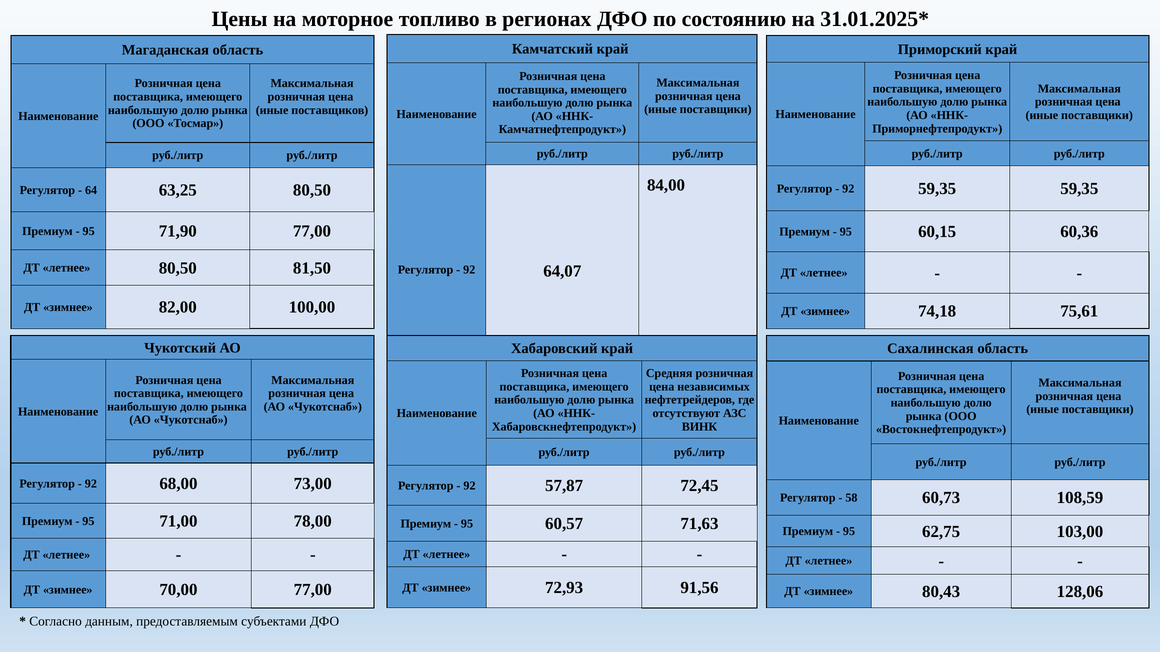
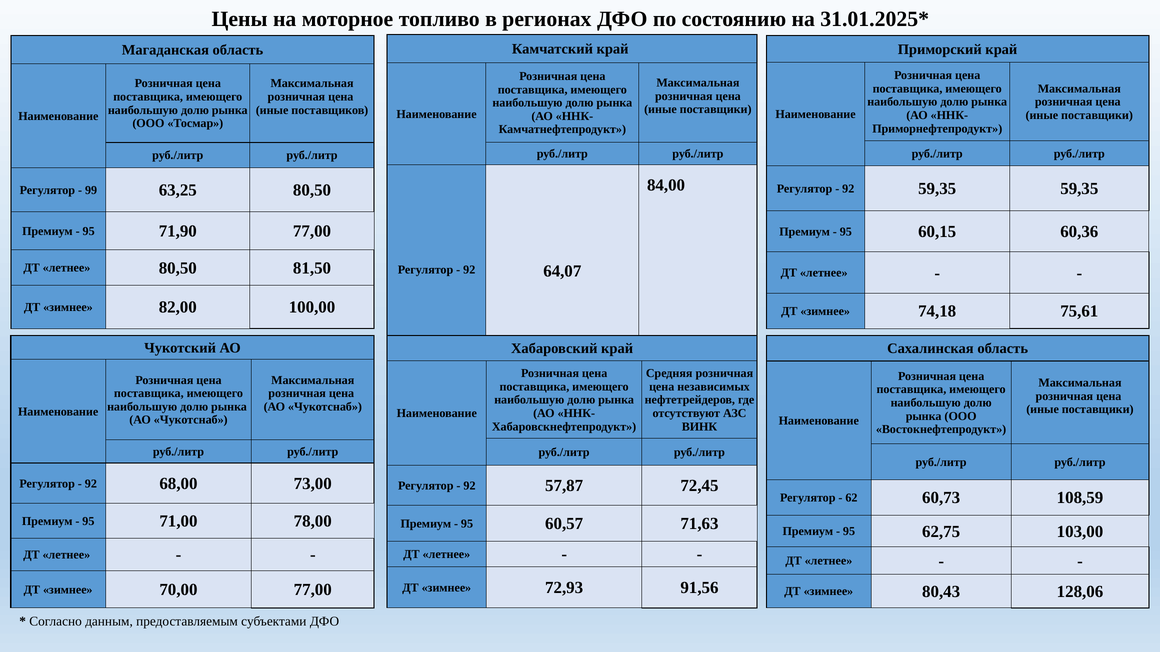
64: 64 -> 99
58: 58 -> 62
